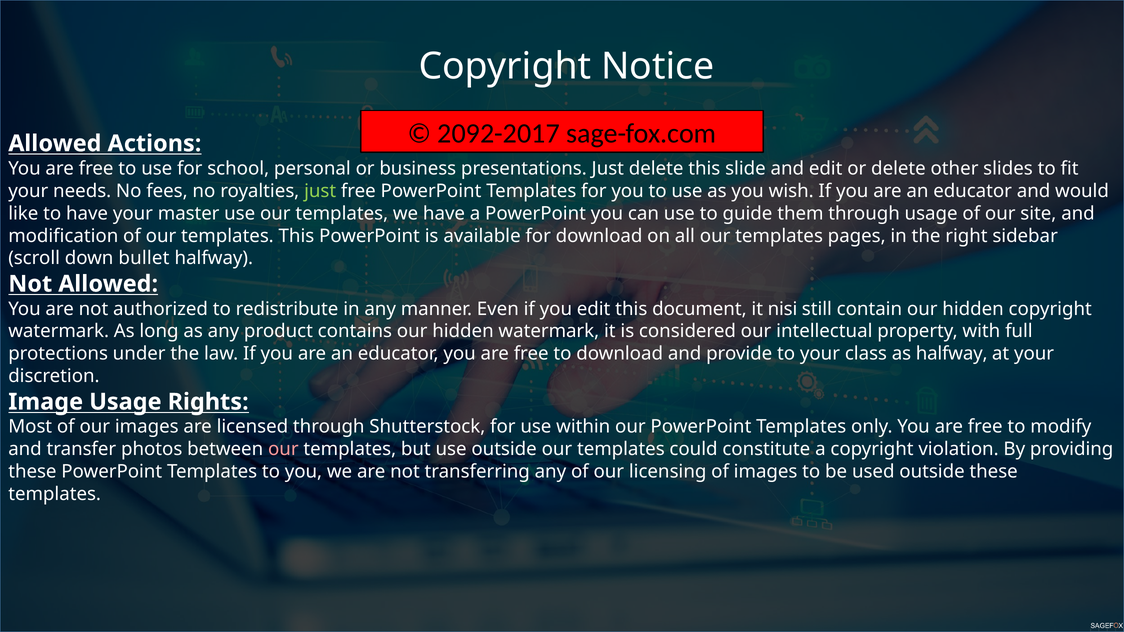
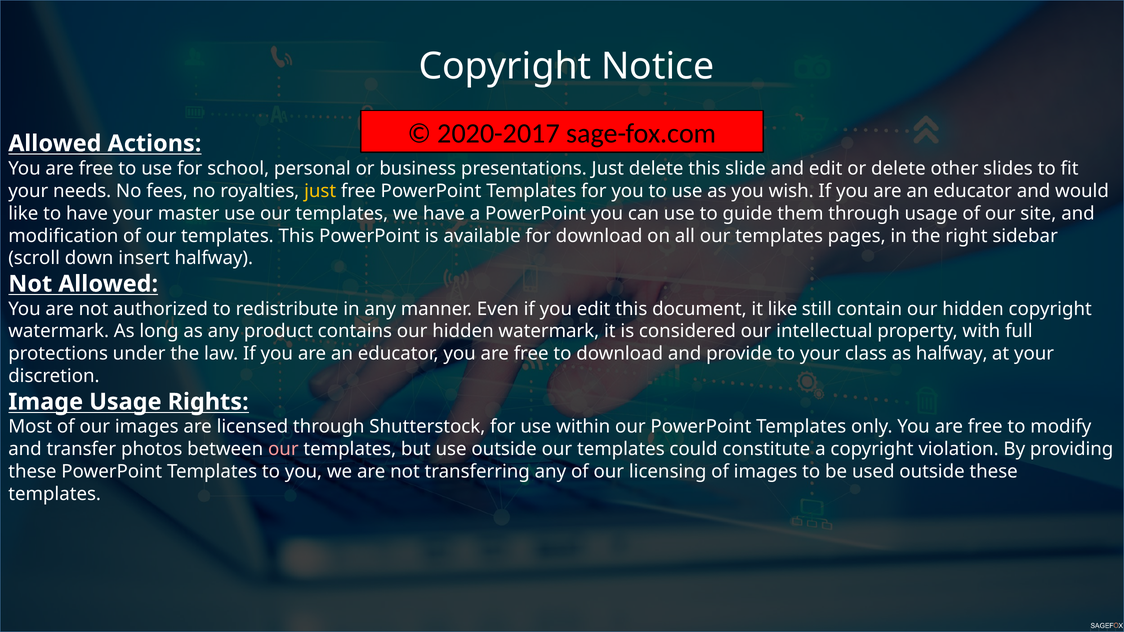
2092-2017: 2092-2017 -> 2020-2017
just at (320, 191) colour: light green -> yellow
bullet: bullet -> insert
it nisi: nisi -> like
